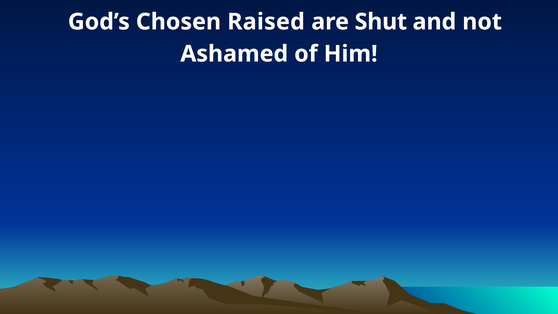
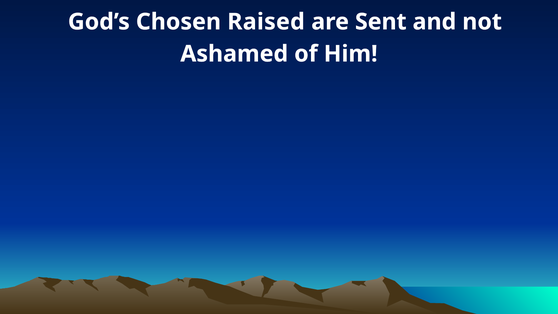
Shut: Shut -> Sent
